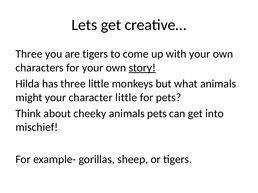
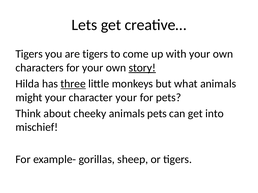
Three at (29, 54): Three -> Tigers
three at (73, 84) underline: none -> present
character little: little -> your
